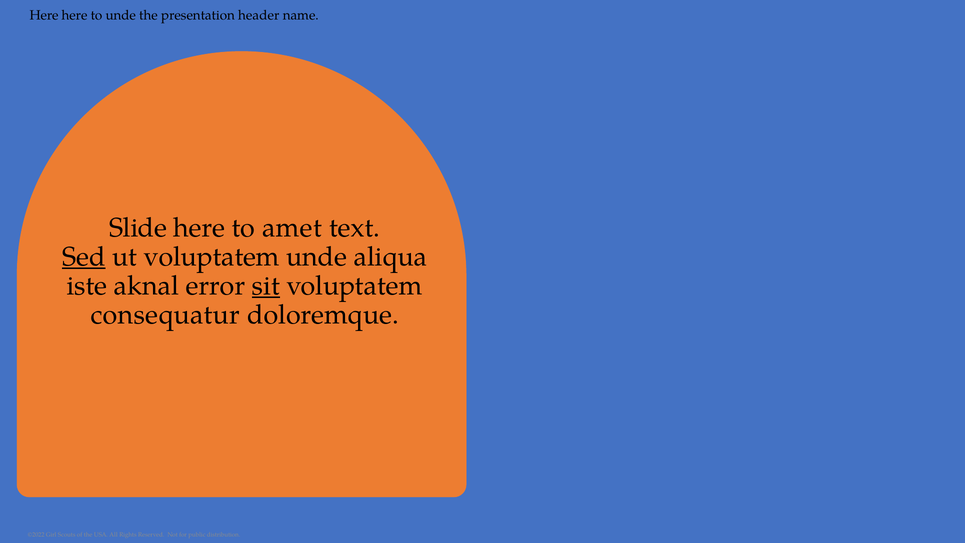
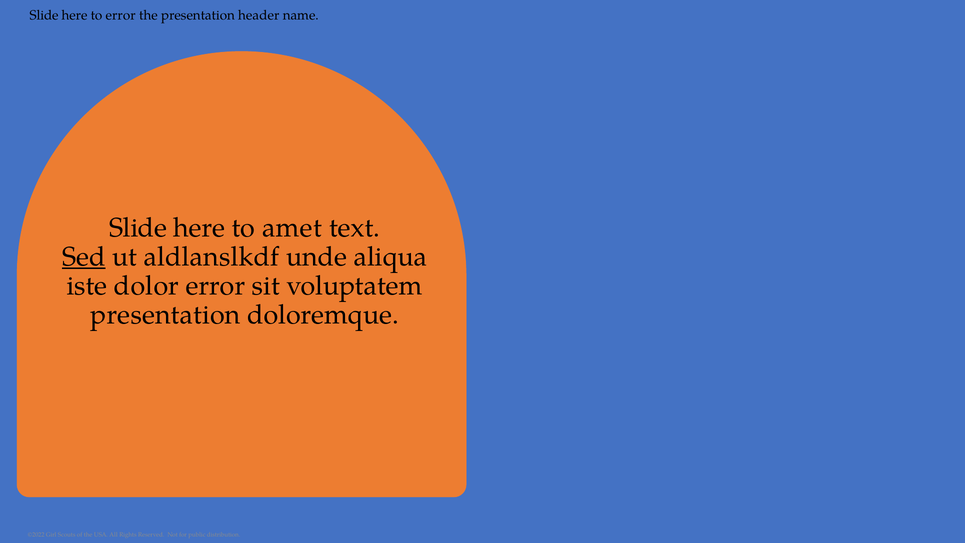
Here at (44, 15): Here -> Slide
to unde: unde -> error
ut voluptatem: voluptatem -> aldlanslkdf
aknal: aknal -> dolor
sit underline: present -> none
consequatur at (165, 315): consequatur -> presentation
